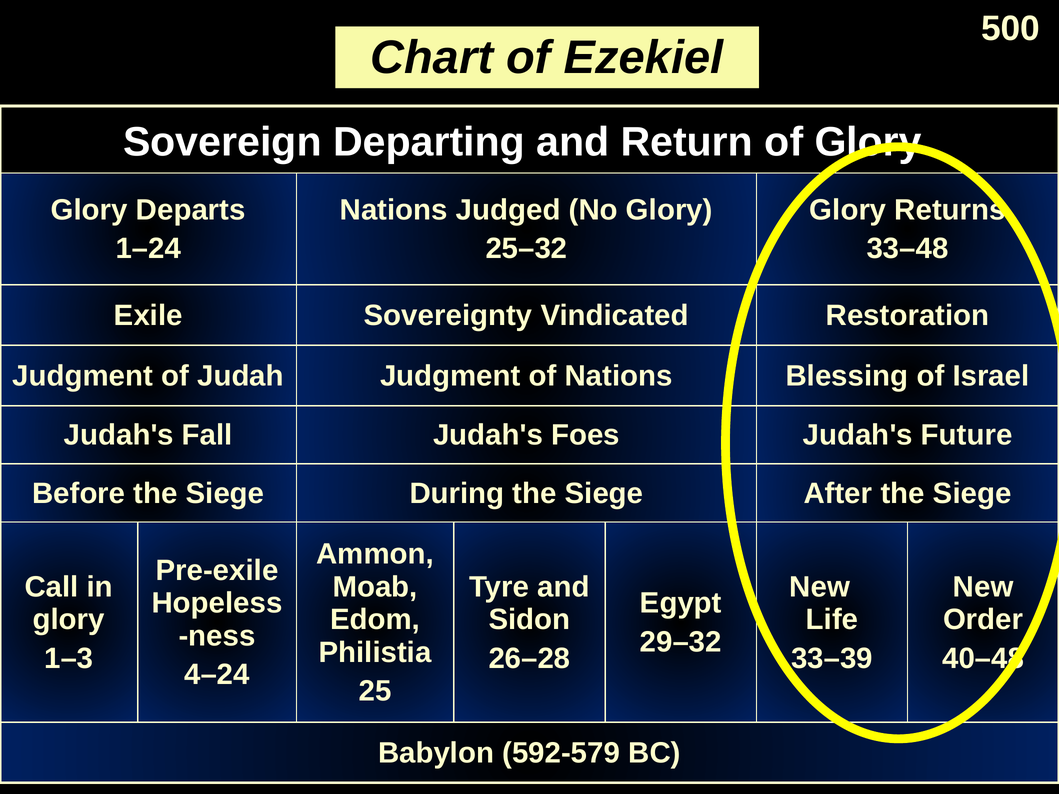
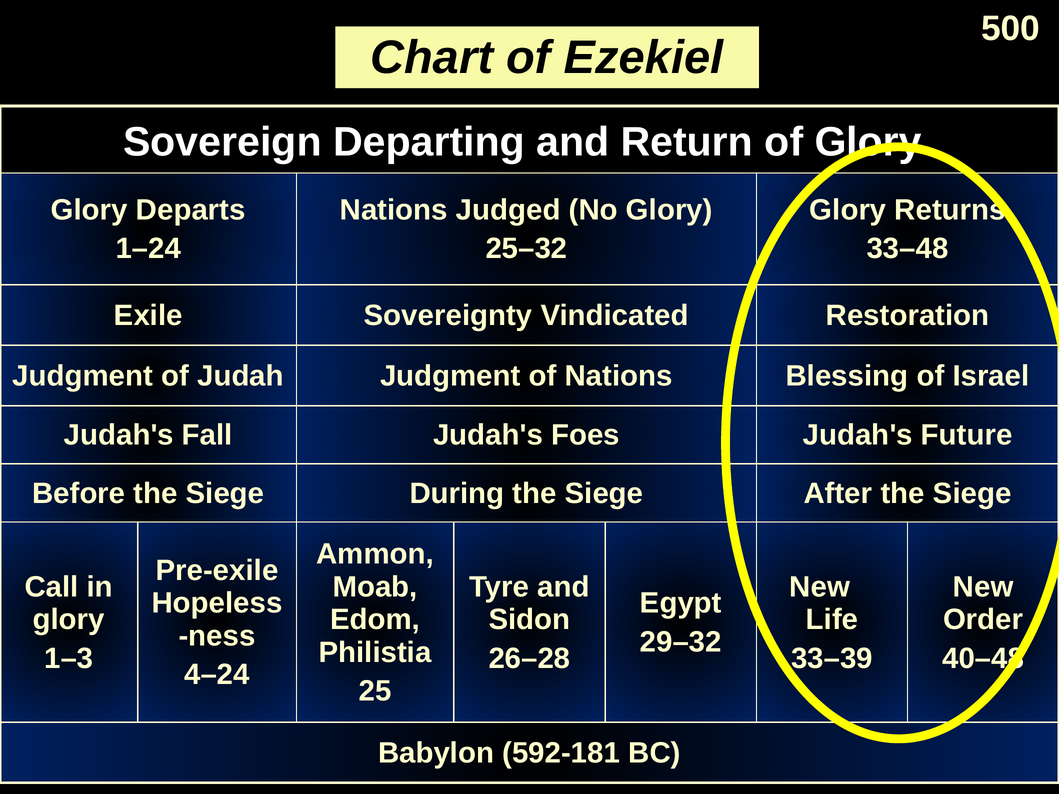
592-579: 592-579 -> 592-181
